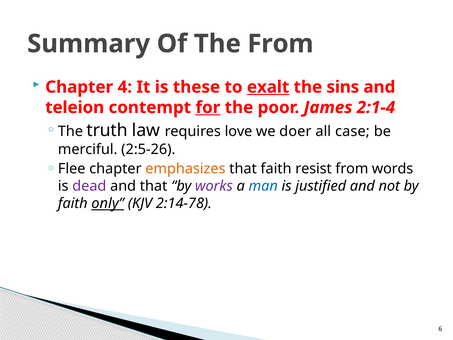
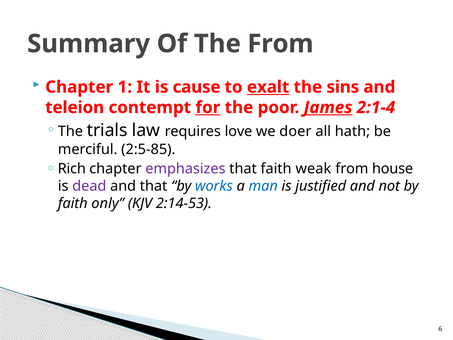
4: 4 -> 1
these: these -> cause
James underline: none -> present
truth: truth -> trials
case: case -> hath
2:5-26: 2:5-26 -> 2:5-85
Flee: Flee -> Rich
emphasizes colour: orange -> purple
resist: resist -> weak
words: words -> house
works colour: purple -> blue
only underline: present -> none
2:14-78: 2:14-78 -> 2:14-53
